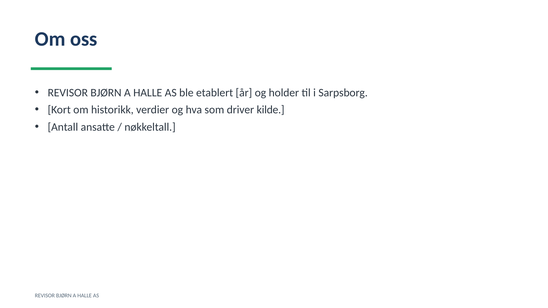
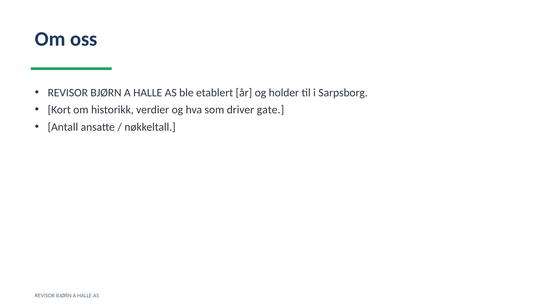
kilde: kilde -> gate
